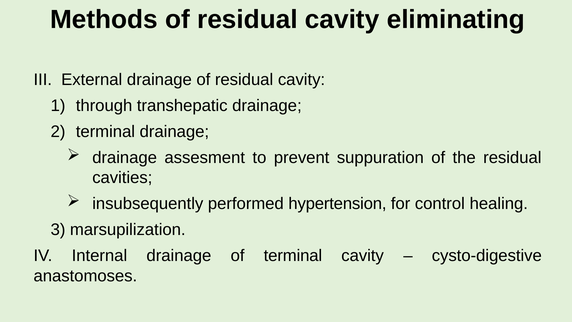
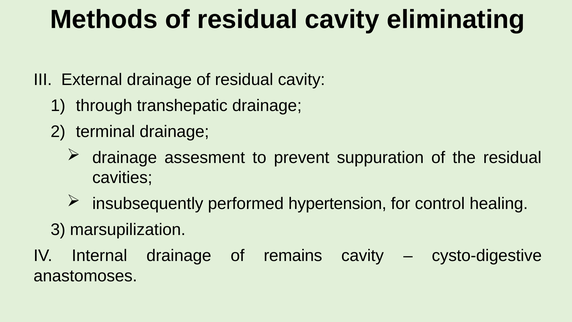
of terminal: terminal -> remains
